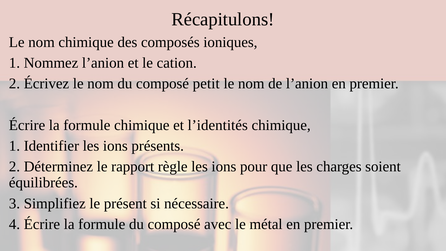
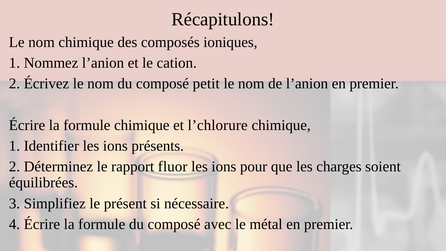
l’identités: l’identités -> l’chlorure
règle: règle -> fluor
